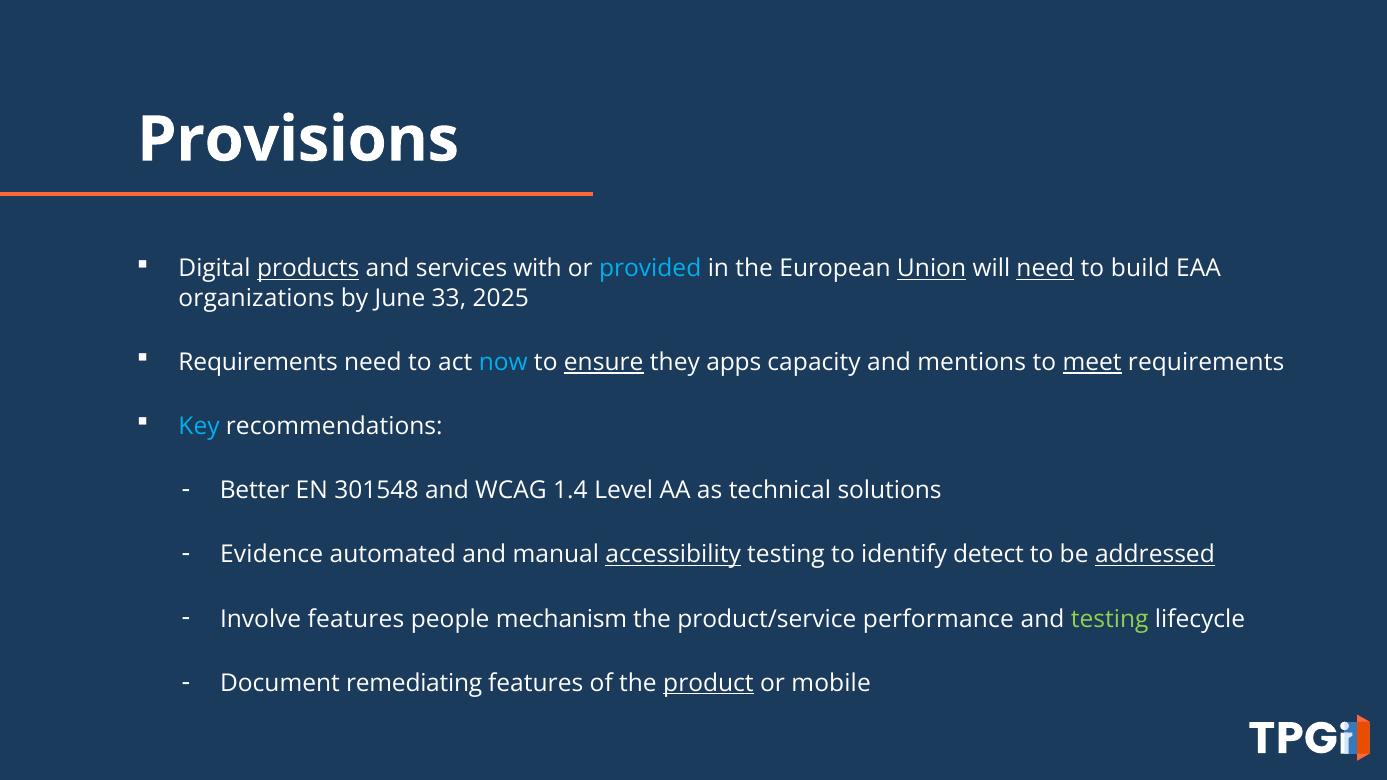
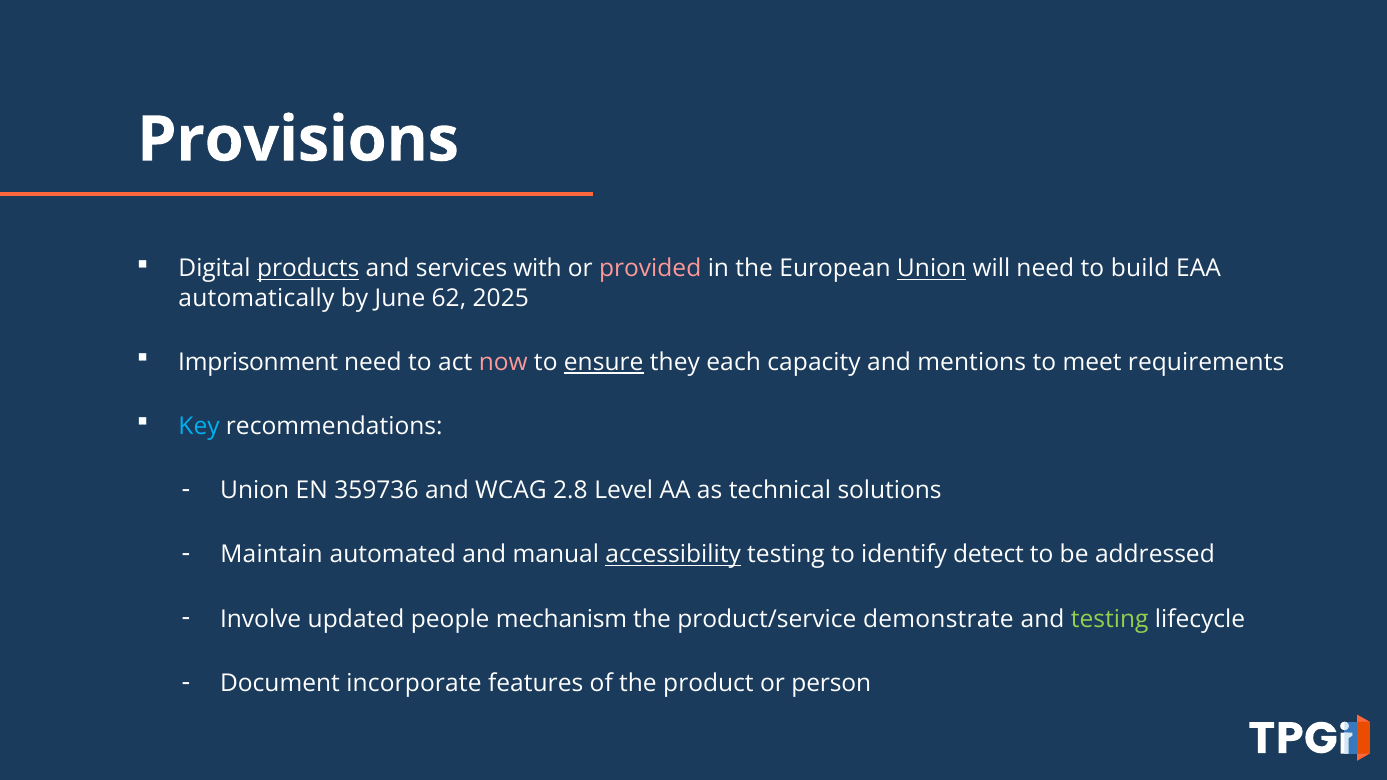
provided colour: light blue -> pink
need at (1045, 269) underline: present -> none
organizations: organizations -> automatically
33: 33 -> 62
Requirements at (258, 363): Requirements -> Imprisonment
now colour: light blue -> pink
apps: apps -> each
meet underline: present -> none
Better at (255, 491): Better -> Union
301548: 301548 -> 359736
1.4: 1.4 -> 2.8
Evidence: Evidence -> Maintain
addressed underline: present -> none
Involve features: features -> updated
performance: performance -> demonstrate
remediating: remediating -> incorporate
product underline: present -> none
mobile: mobile -> person
